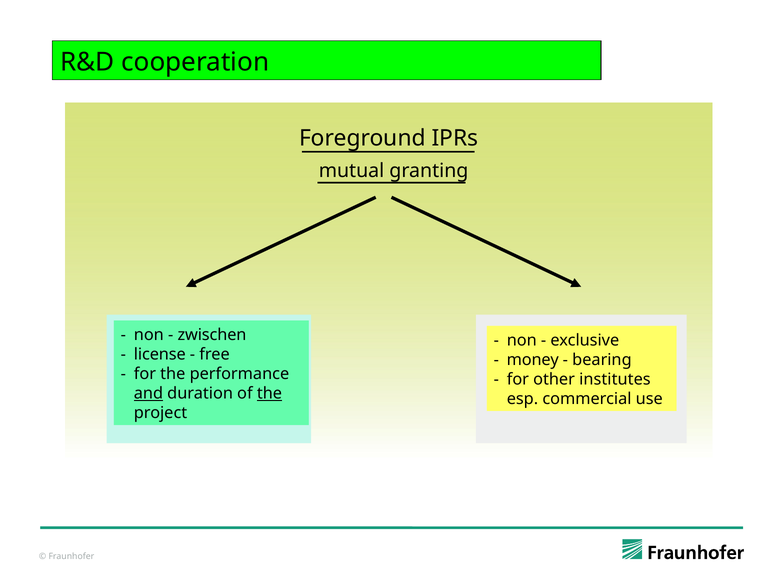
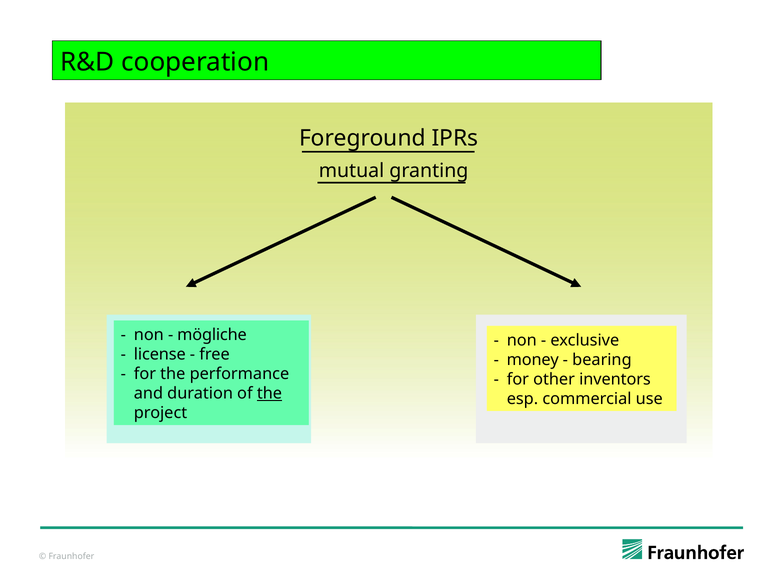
zwischen: zwischen -> mögliche
institutes: institutes -> inventors
and underline: present -> none
